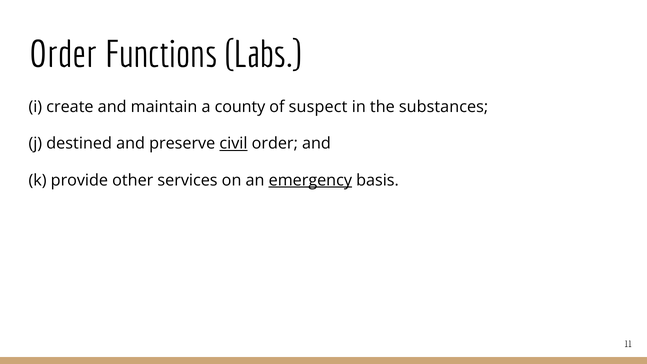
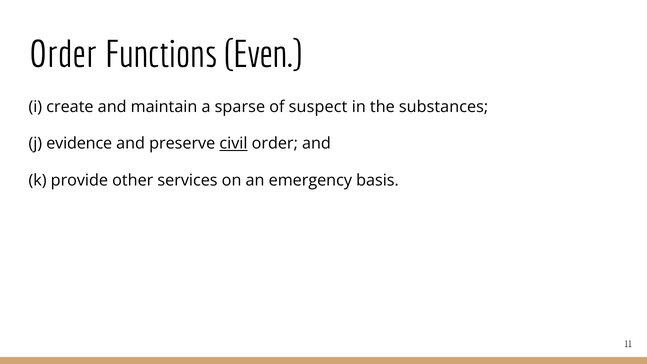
Labs: Labs -> Even
county: county -> sparse
destined: destined -> evidence
emergency underline: present -> none
